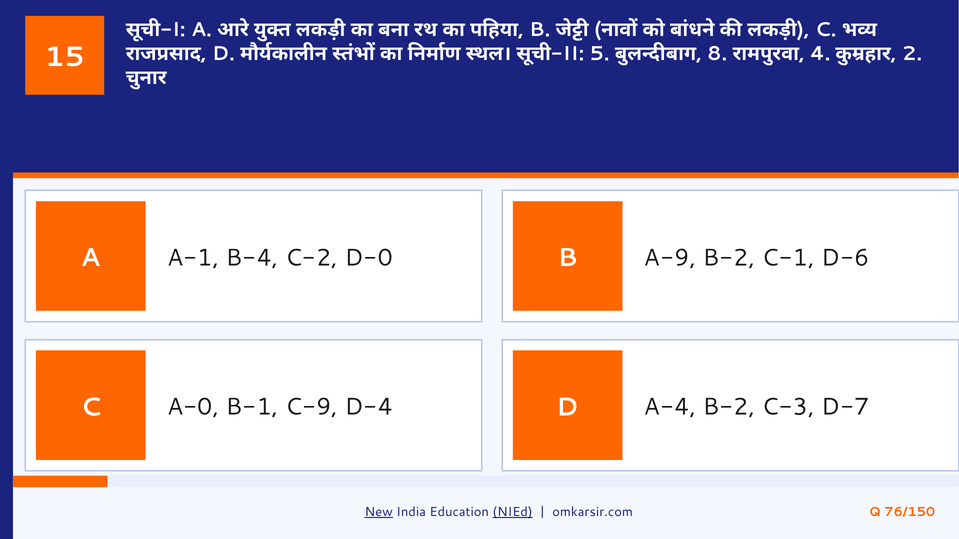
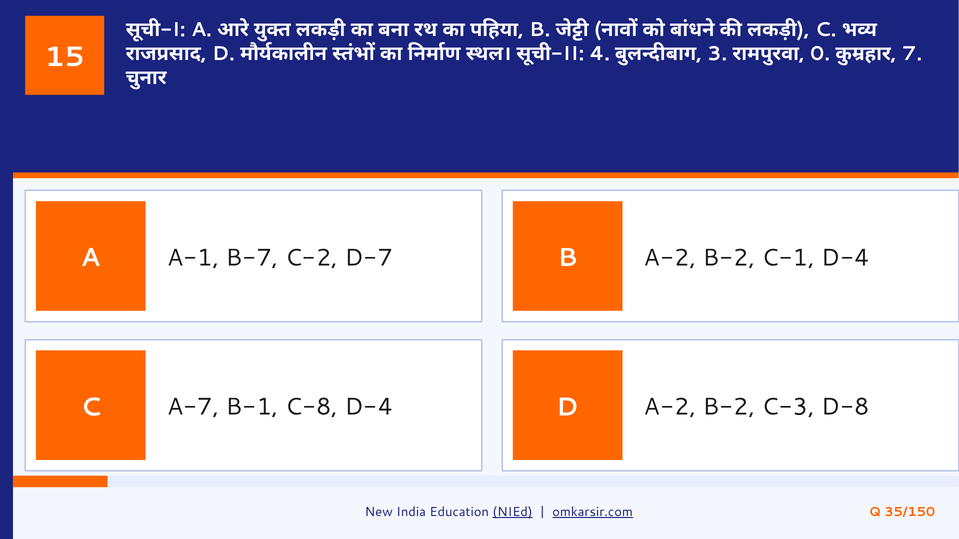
5: 5 -> 4
8: 8 -> 3
4: 4 -> 0
2: 2 -> 7
B-4: B-4 -> B-7
D-0: D-0 -> D-7
B A-9: A-9 -> A-2
C-1 D-6: D-6 -> D-4
A-0: A-0 -> A-7
C-9: C-9 -> C-8
D A-4: A-4 -> A-2
D-7: D-7 -> D-8
New underline: present -> none
omkarsir.com underline: none -> present
76/150: 76/150 -> 35/150
